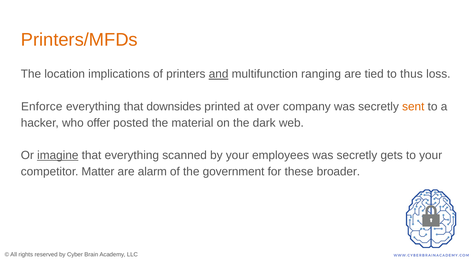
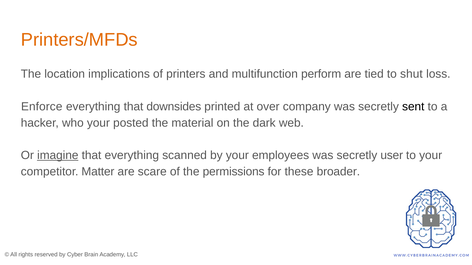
and underline: present -> none
ranging: ranging -> perform
thus: thus -> shut
sent colour: orange -> black
who offer: offer -> your
gets: gets -> user
alarm: alarm -> scare
government: government -> permissions
